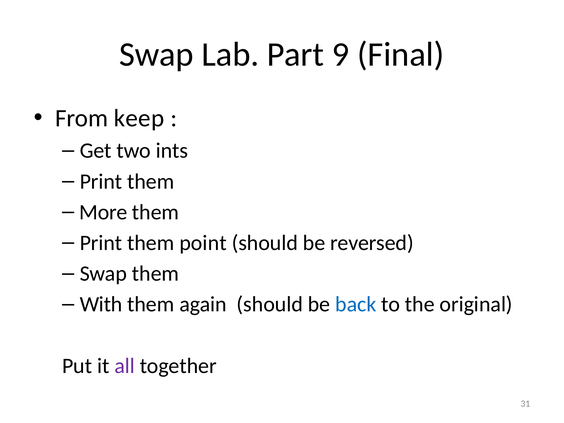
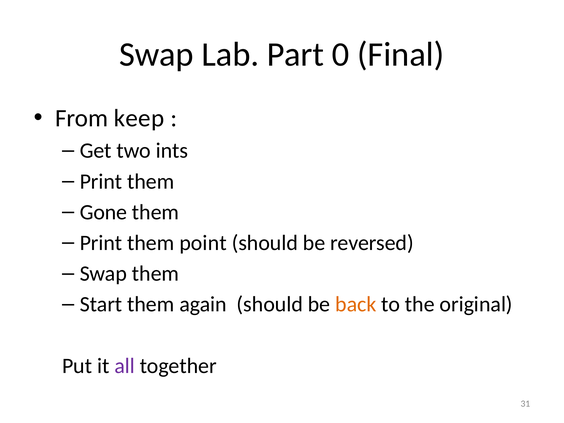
9: 9 -> 0
More: More -> Gone
With: With -> Start
back colour: blue -> orange
